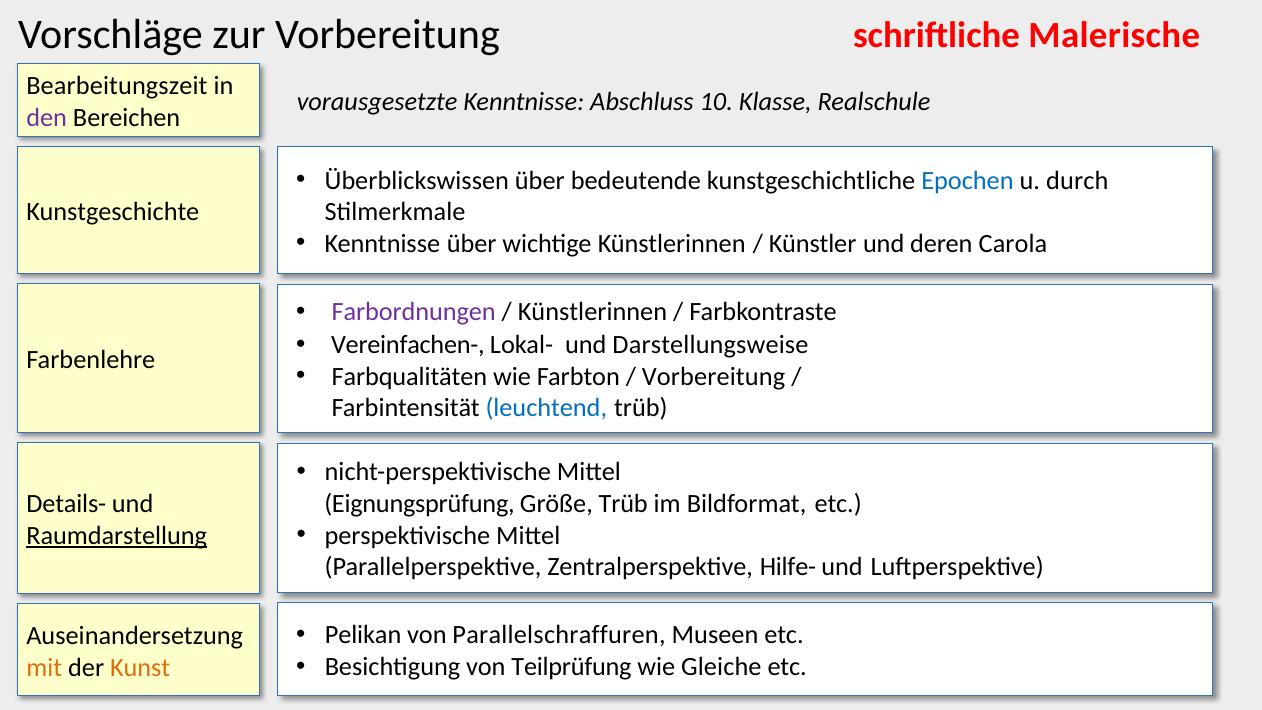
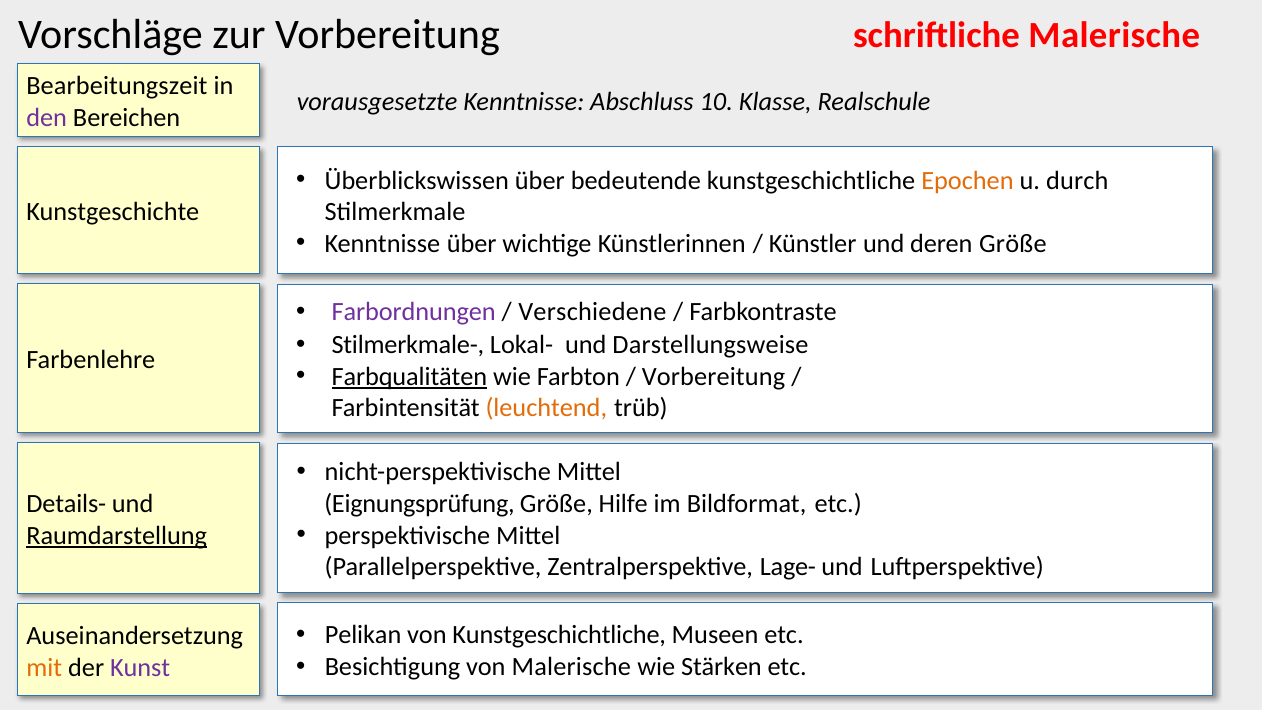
Epochen colour: blue -> orange
deren Carola: Carola -> Größe
Künstlerinnen at (592, 312): Künstlerinnen -> Verschiedene
Vereinfachen-: Vereinfachen- -> Stilmerkmale-
Farbqualitäten underline: none -> present
leuchtend colour: blue -> orange
Größe Trüb: Trüb -> Hilfe
Hilfe-: Hilfe- -> Lage-
von Parallelschraffuren: Parallelschraffuren -> Kunstgeschichtliche
von Teilprüfung: Teilprüfung -> Malerische
Gleiche: Gleiche -> Stärken
Kunst colour: orange -> purple
